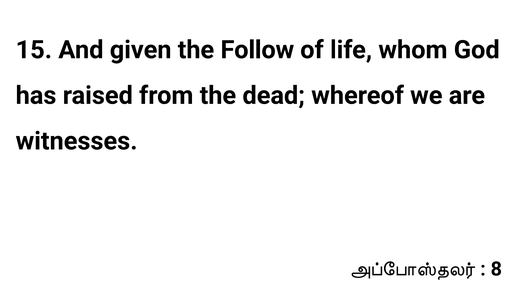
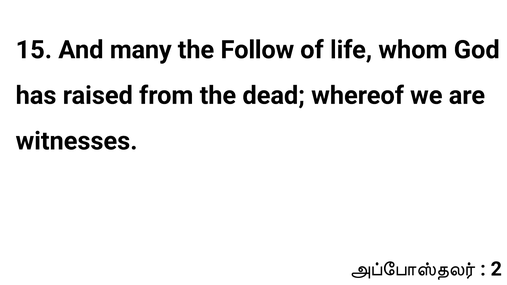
given: given -> many
8: 8 -> 2
